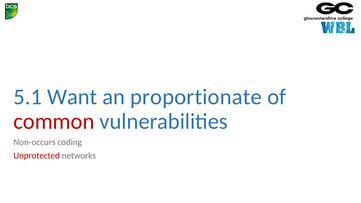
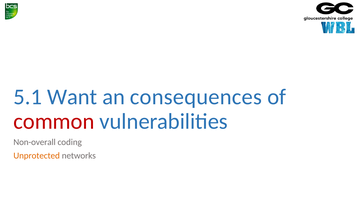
proportionate: proportionate -> consequences
Non-occurs: Non-occurs -> Non-overall
Unprotected colour: red -> orange
